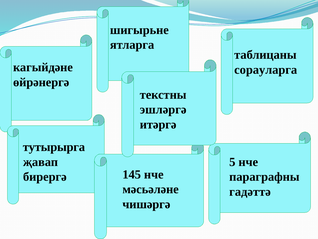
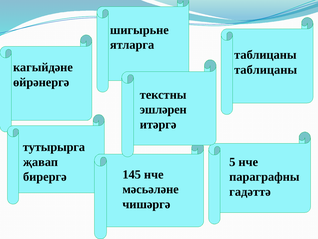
сорауларга at (266, 70): сорауларга -> таблицаны
эшләргә: эшләргә -> эшләрен
